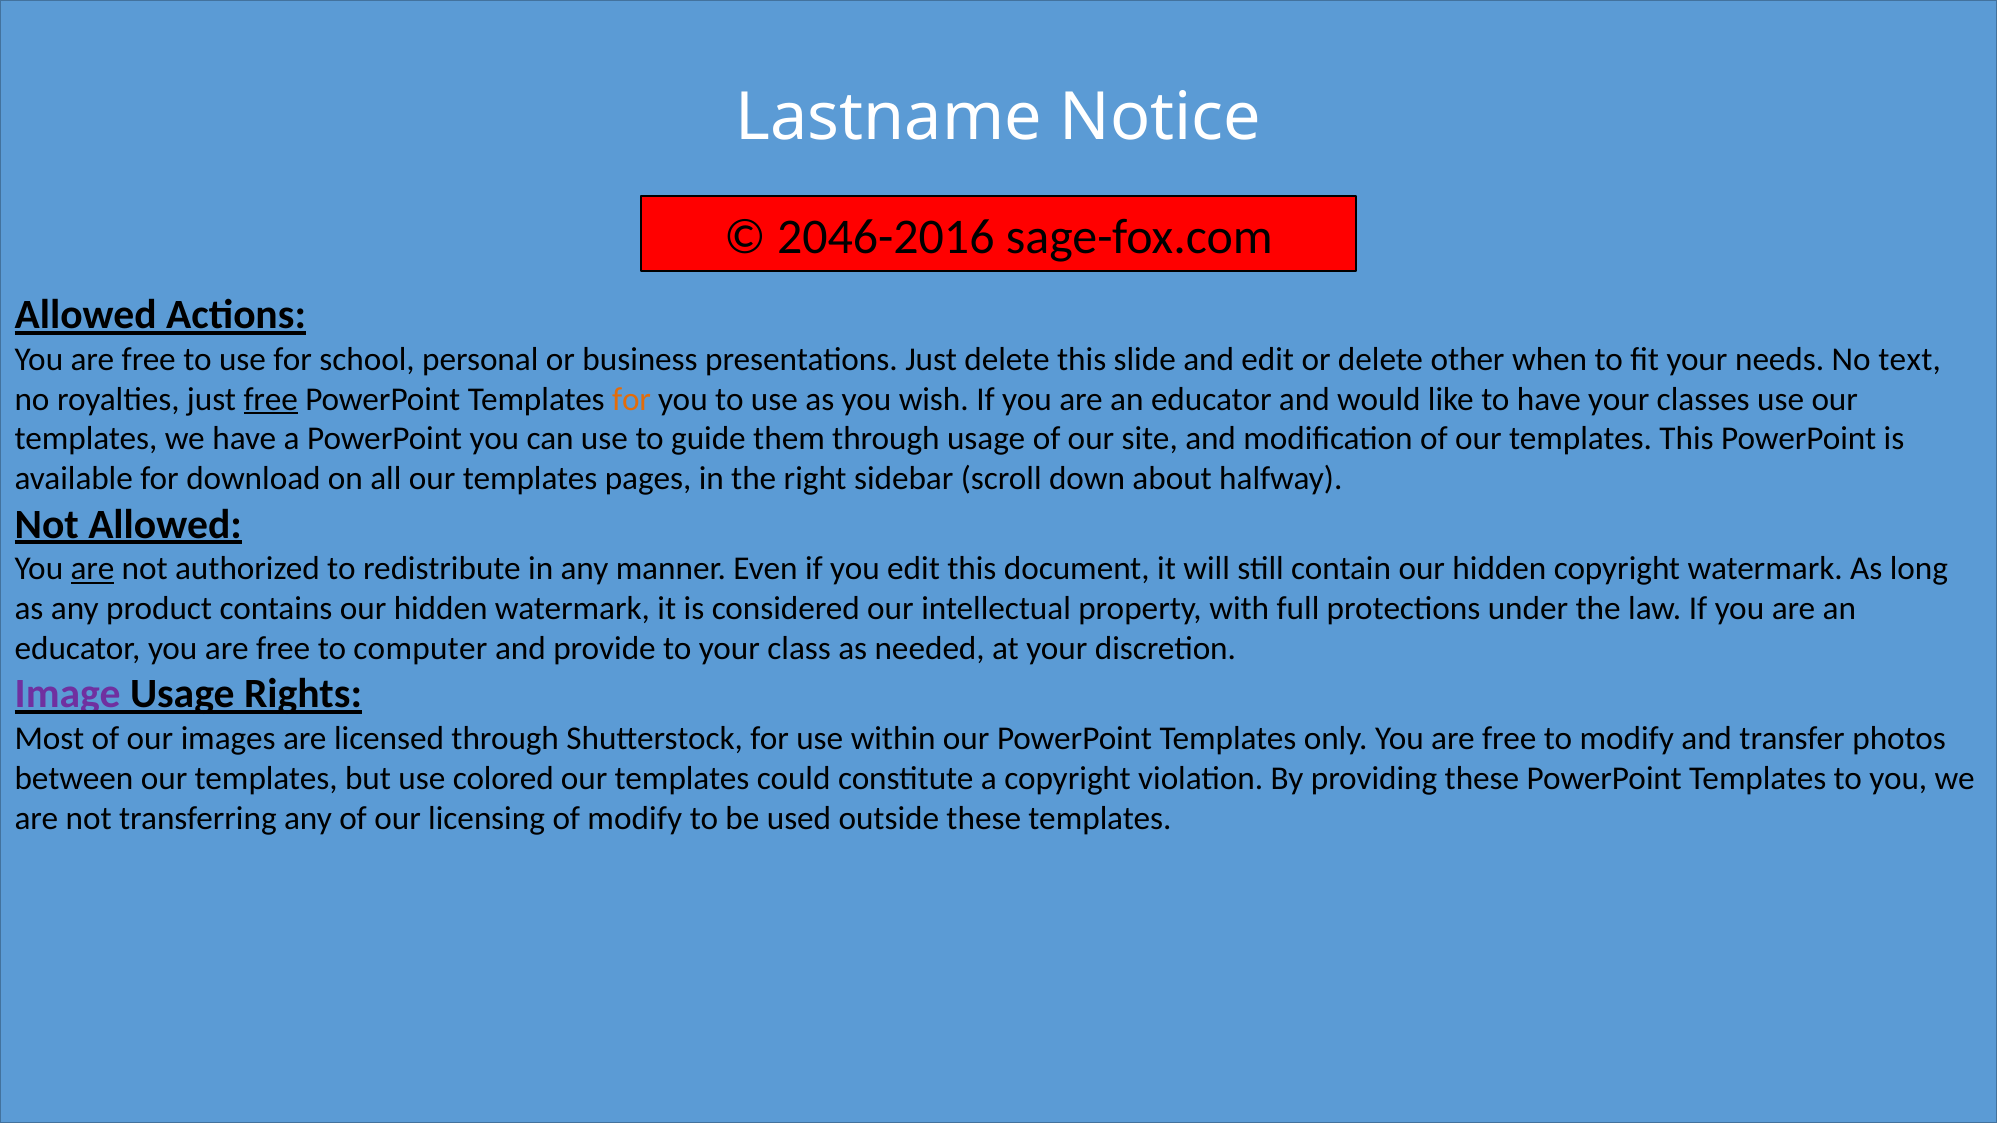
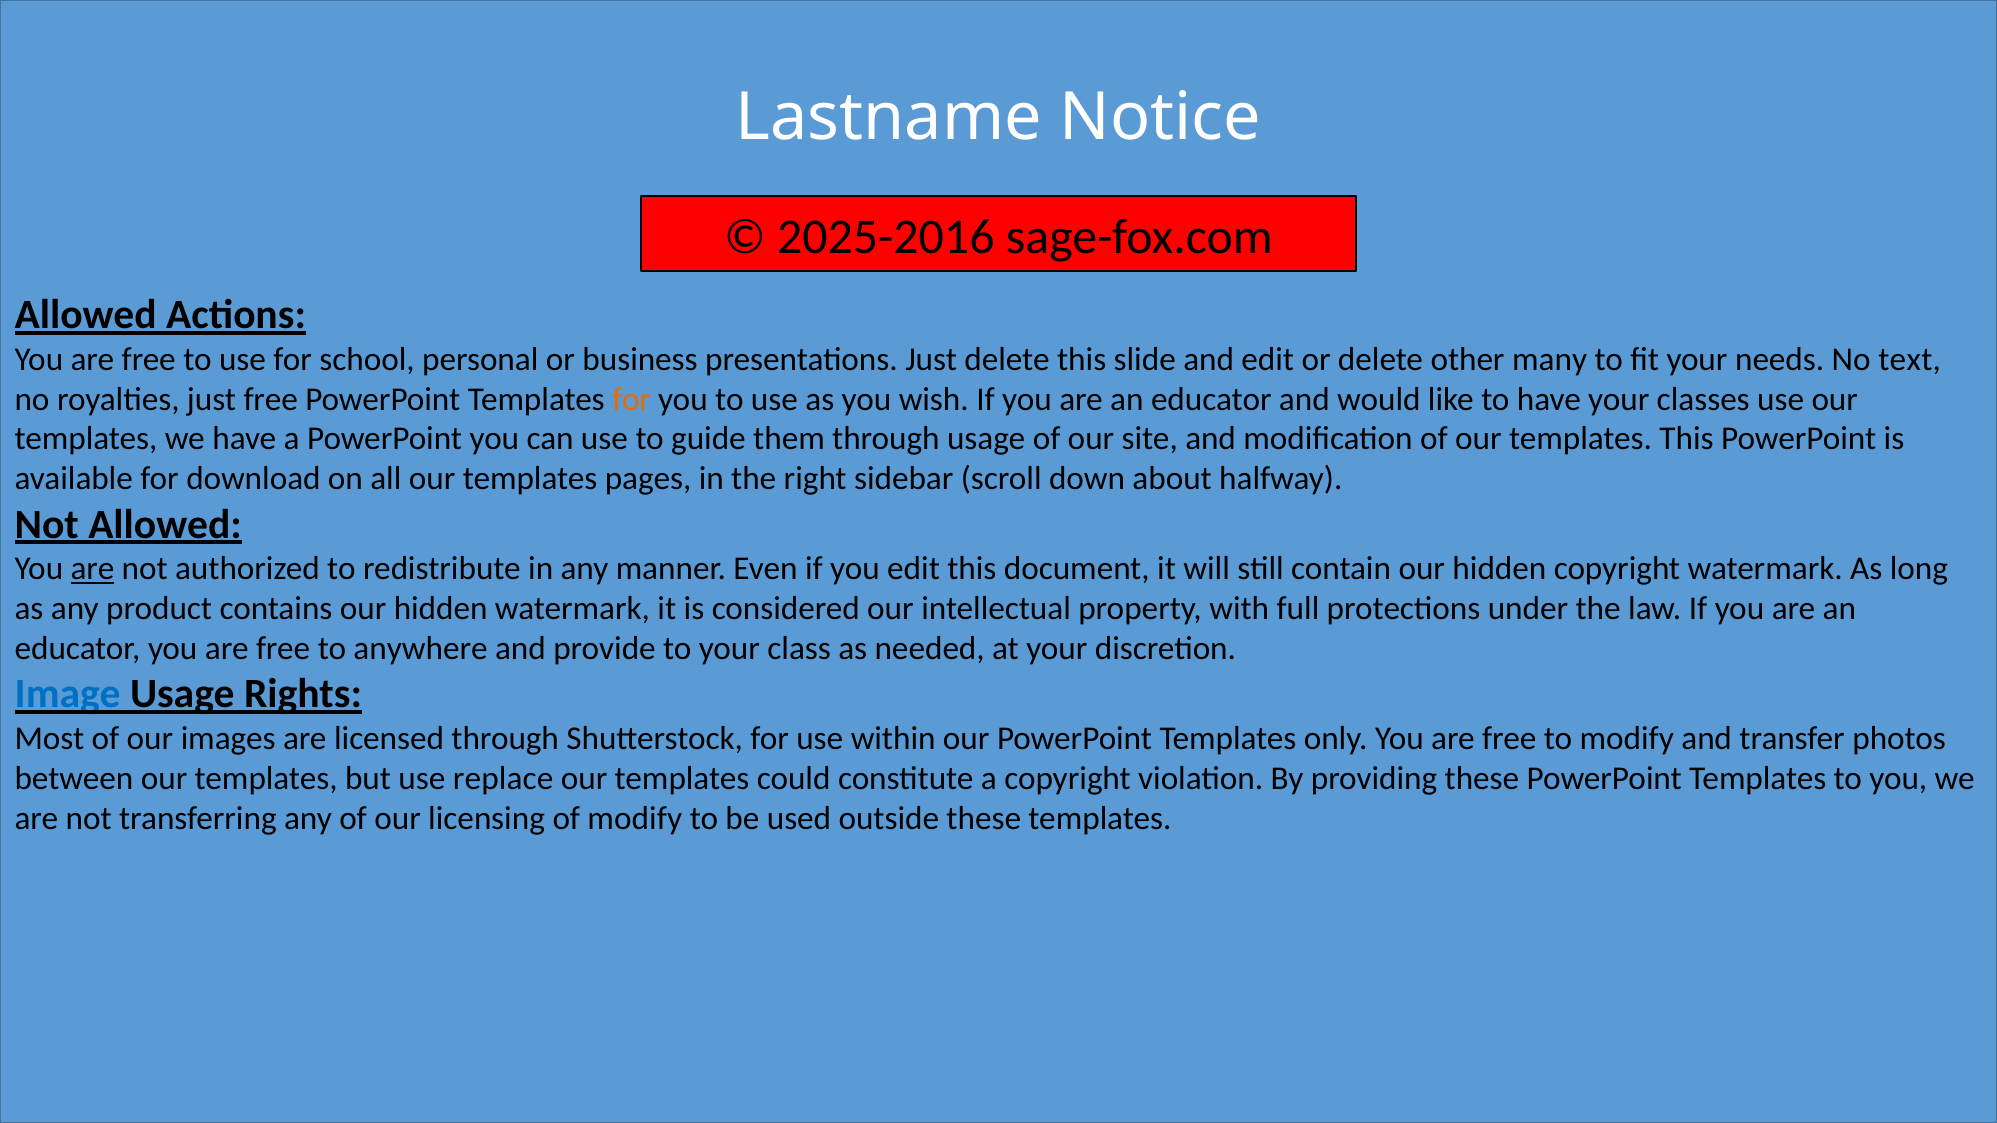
2046-2016: 2046-2016 -> 2025-2016
when: when -> many
free at (271, 399) underline: present -> none
computer: computer -> anywhere
Image colour: purple -> blue
colored: colored -> replace
